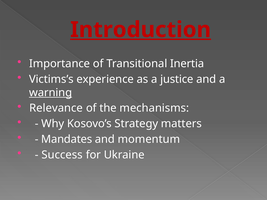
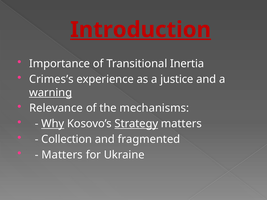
Victims’s: Victims’s -> Crimes’s
Why underline: none -> present
Strategy underline: none -> present
Mandates: Mandates -> Collection
momentum: momentum -> fragmented
Success at (62, 155): Success -> Matters
